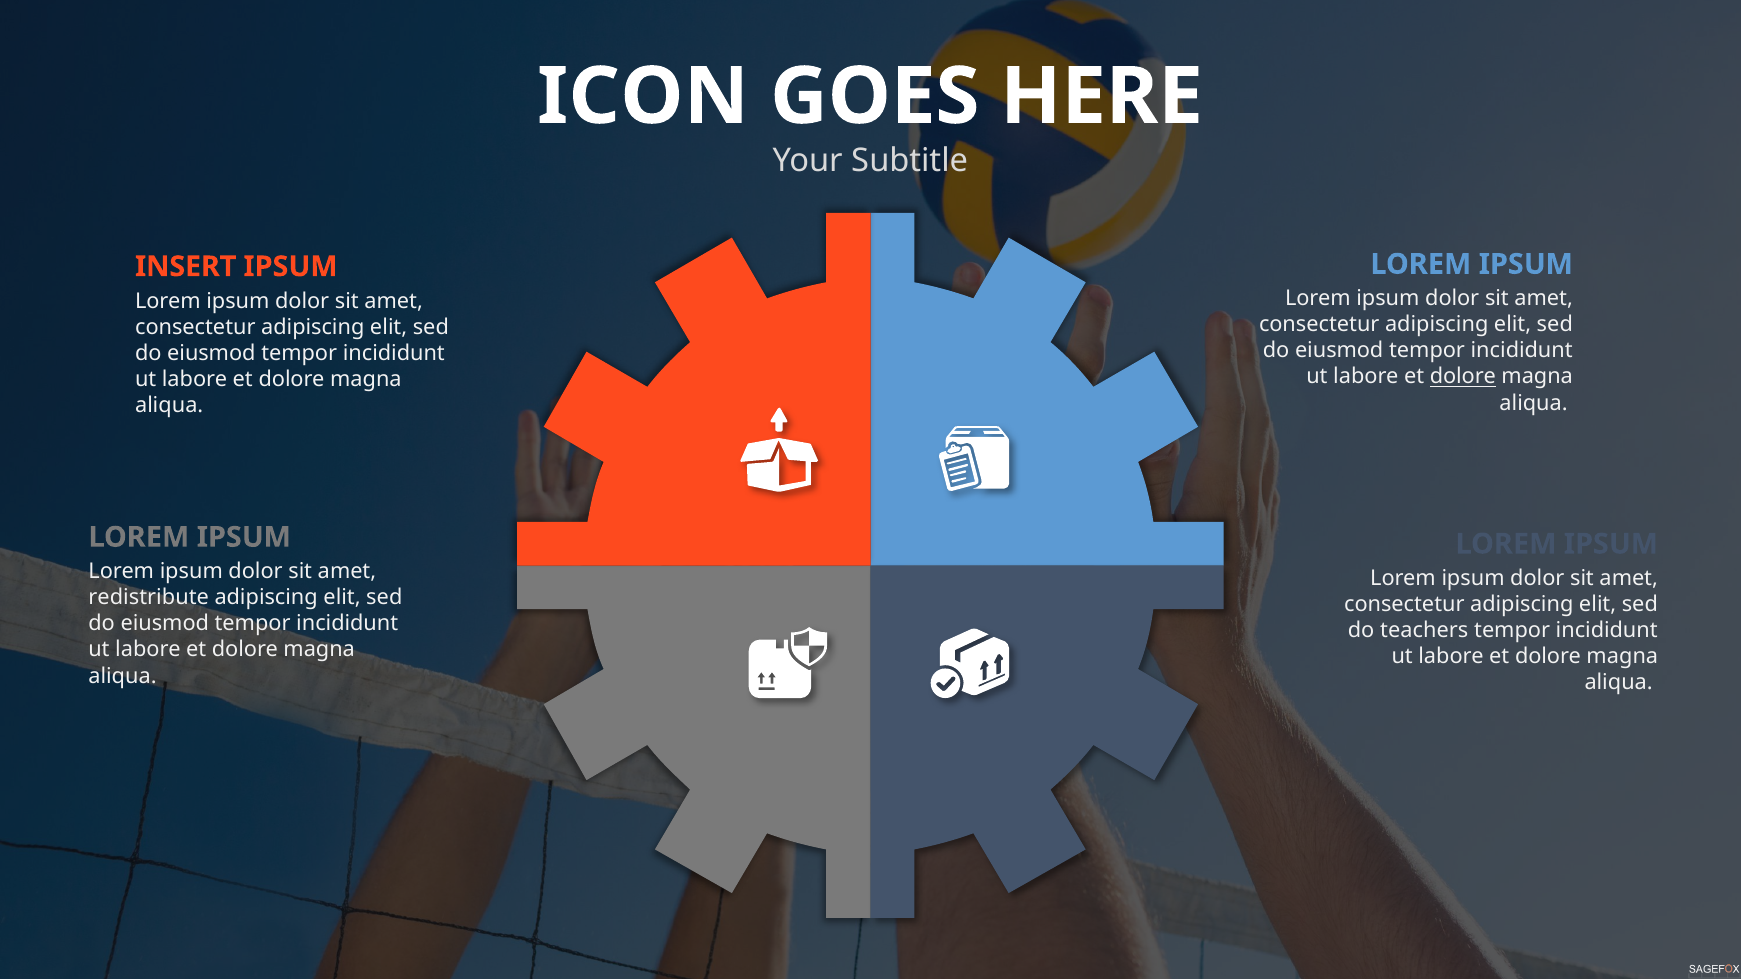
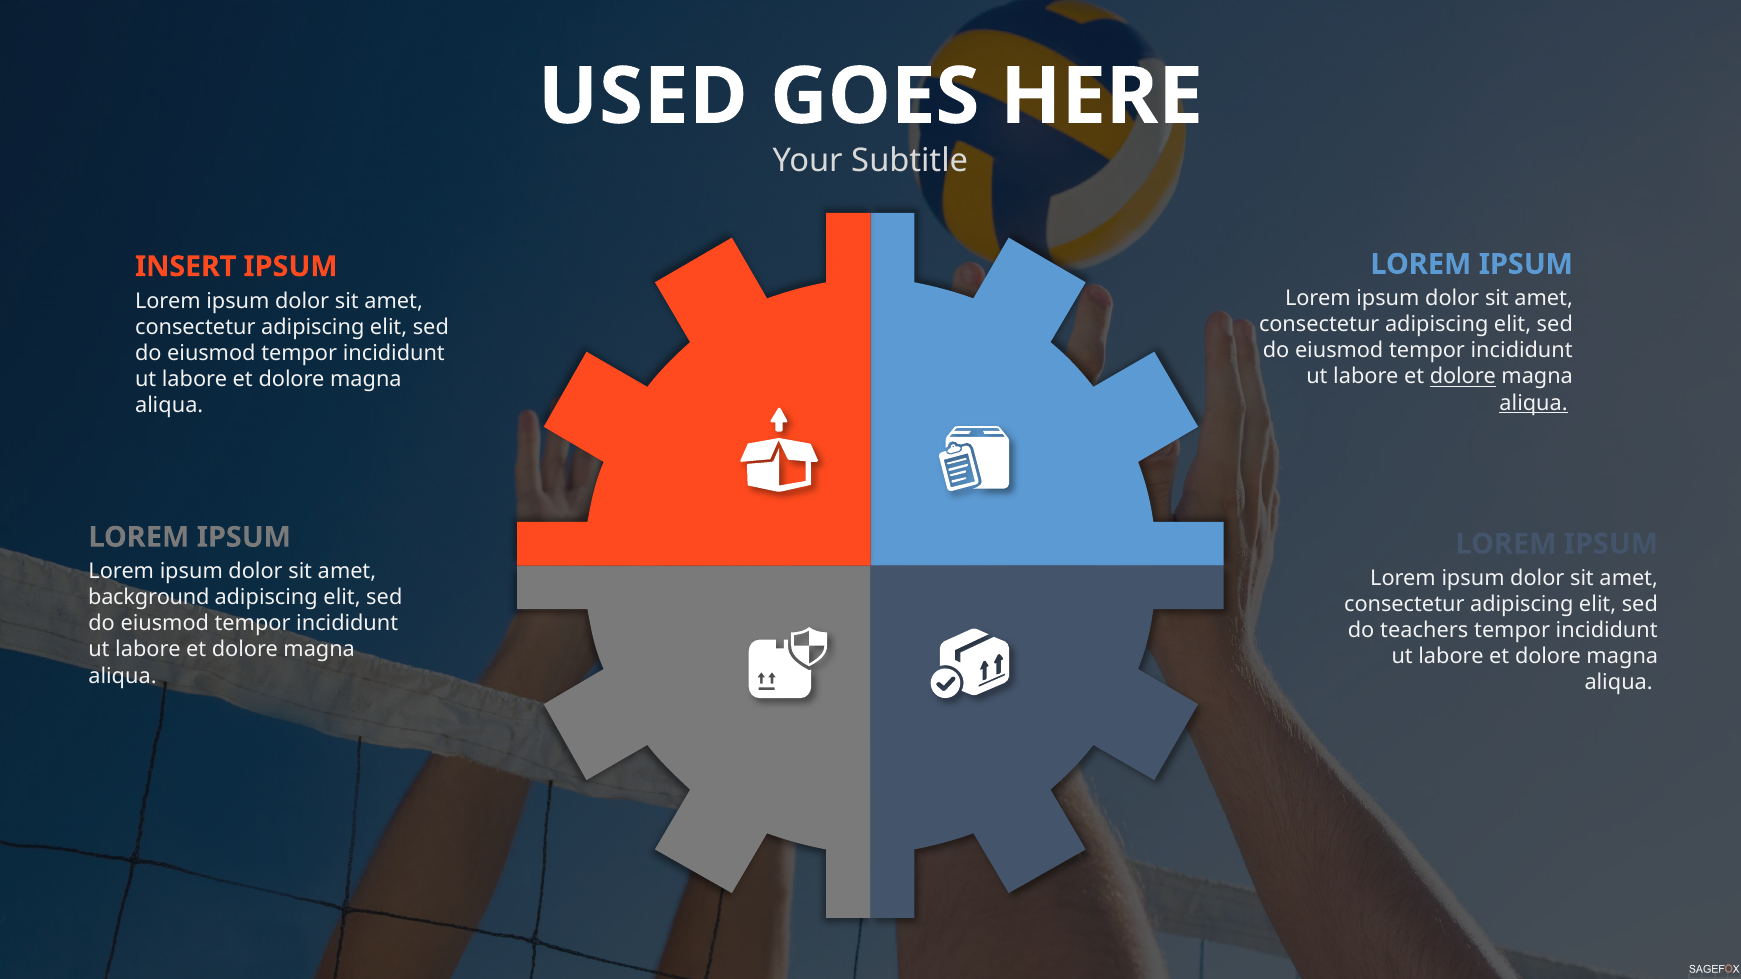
ICON: ICON -> USED
aliqua at (1534, 403) underline: none -> present
redistribute: redistribute -> background
